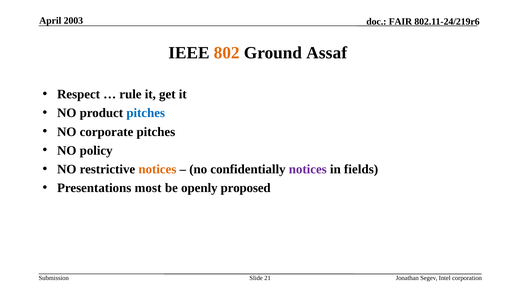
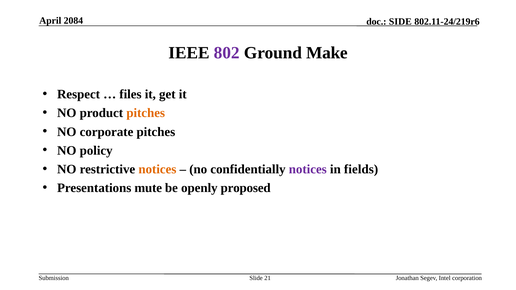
2003: 2003 -> 2084
FAIR: FAIR -> SIDE
802 colour: orange -> purple
Assaf: Assaf -> Make
rule: rule -> files
pitches at (146, 113) colour: blue -> orange
most: most -> mute
